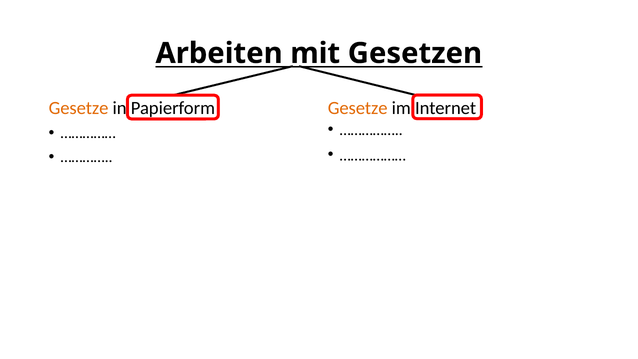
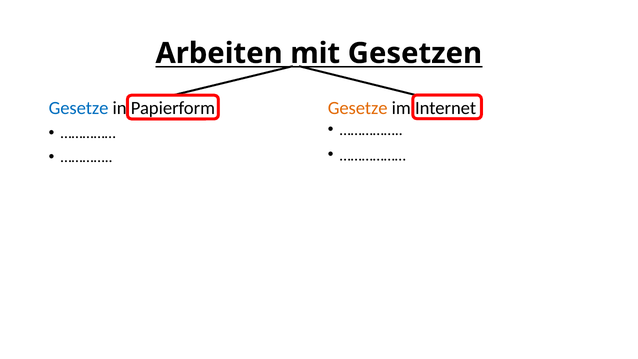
Gesetze at (79, 108) colour: orange -> blue
